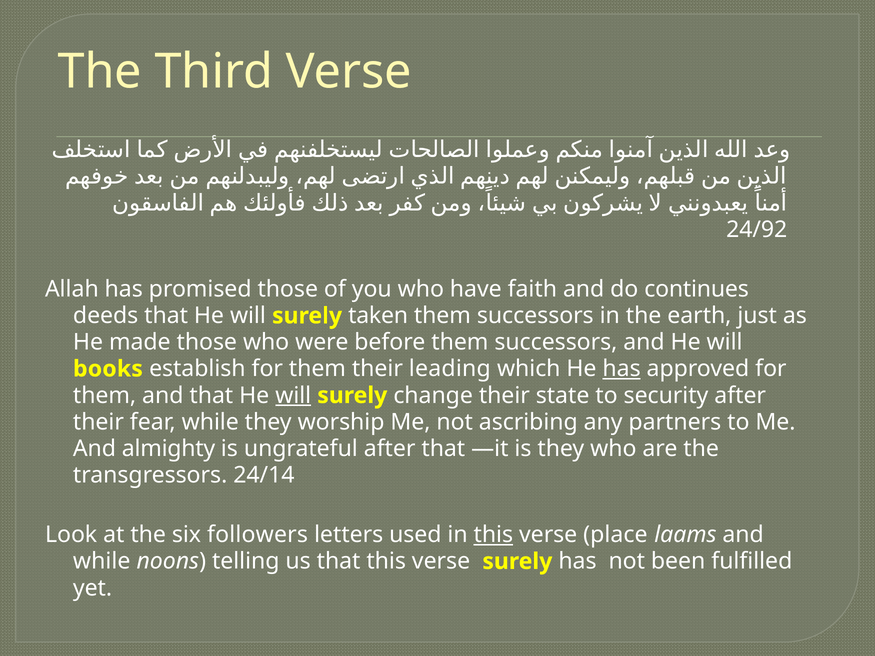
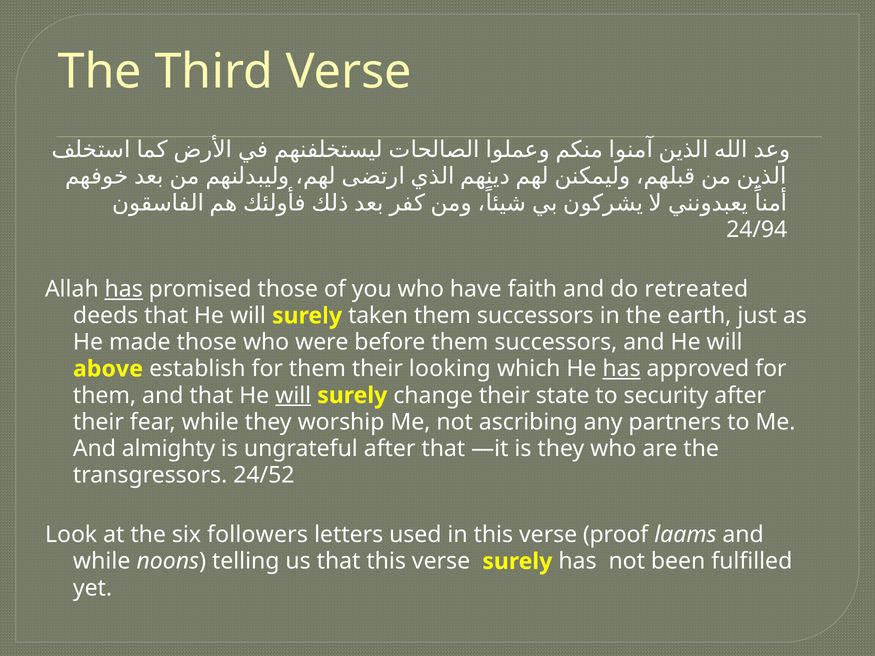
24/92: 24/92 -> 24/94
has at (124, 289) underline: none -> present
continues: continues -> retreated
books: books -> above
leading: leading -> looking
24/14: 24/14 -> 24/52
this at (493, 535) underline: present -> none
place: place -> proof
